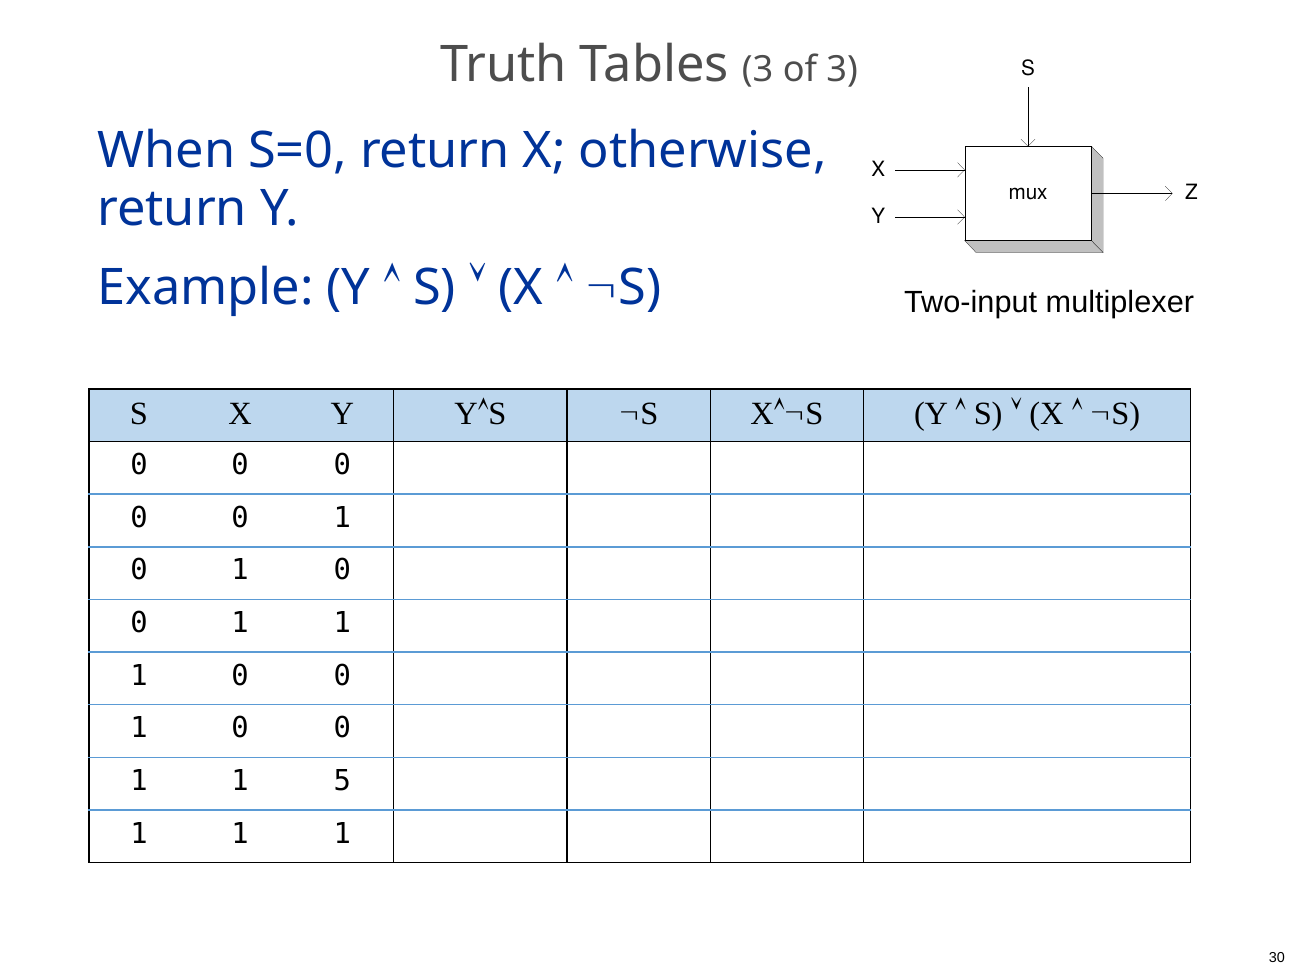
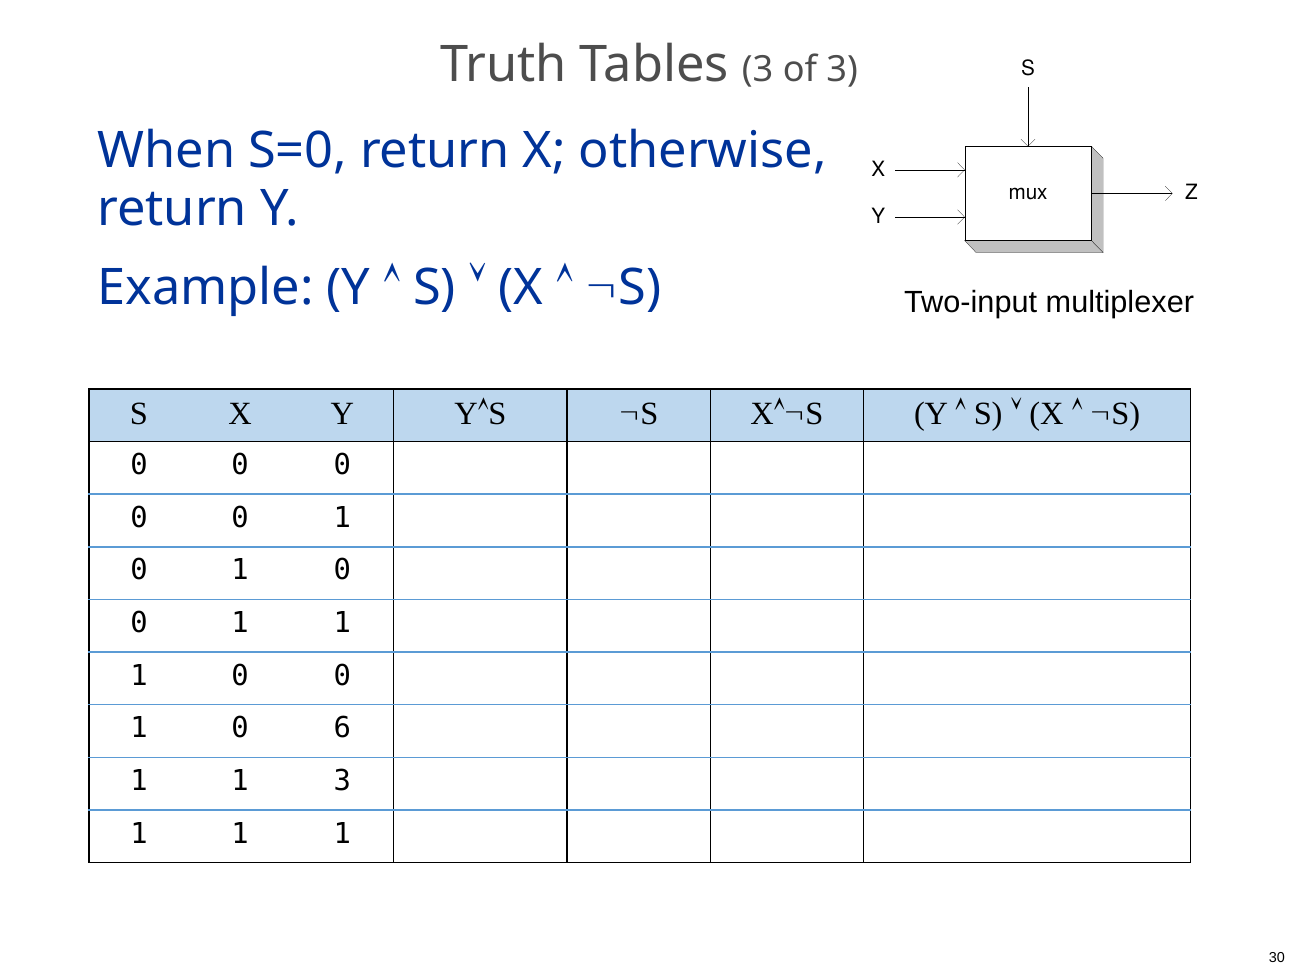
0 at (342, 729): 0 -> 6
1 5: 5 -> 3
